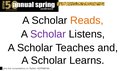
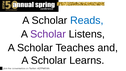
Reads colour: orange -> blue
